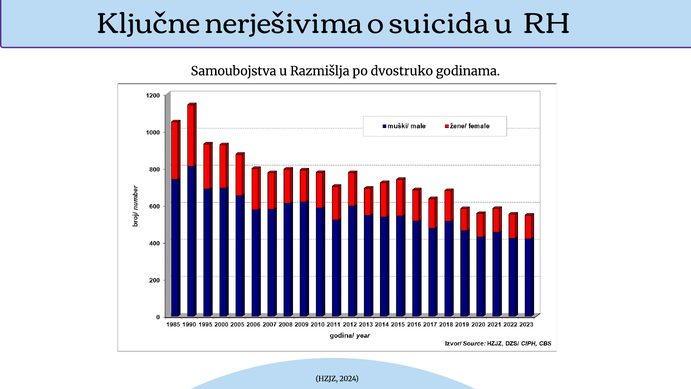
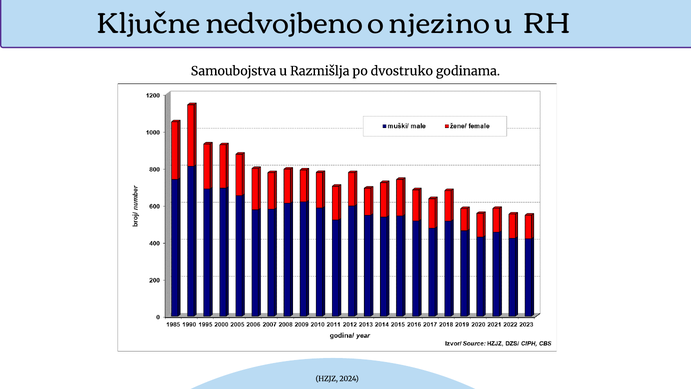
nerješivima: nerješivima -> nedvojbeno
suicida: suicida -> njezino
